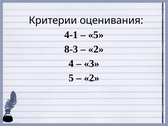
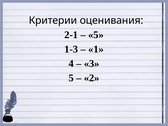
4-1: 4-1 -> 2-1
8-3: 8-3 -> 1-3
2 at (96, 49): 2 -> 1
